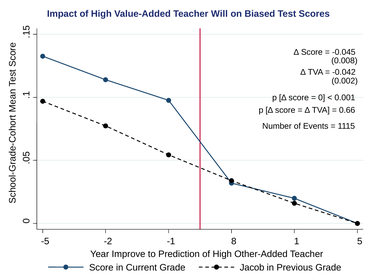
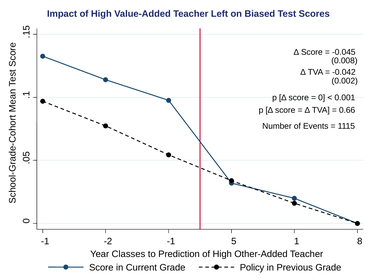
Will: Will -> Left
-5 at (45, 241): -5 -> -1
-1 8: 8 -> 5
5 at (360, 241): 5 -> 8
Improve: Improve -> Classes
Jacob: Jacob -> Policy
